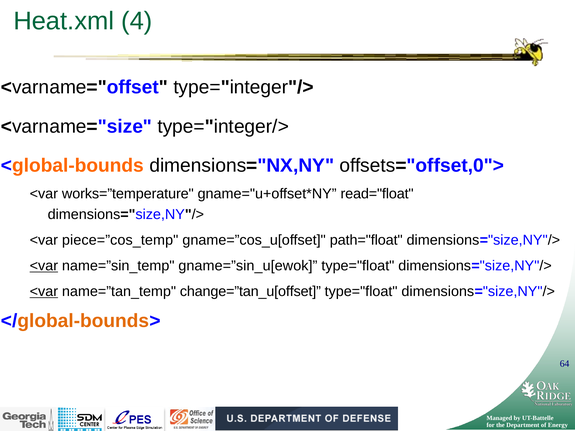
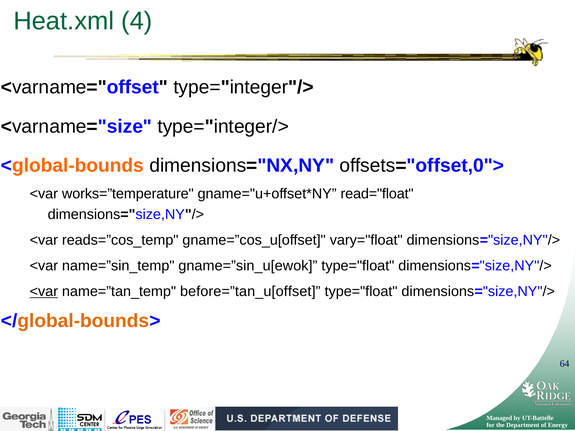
piece=”cos_temp: piece=”cos_temp -> reads=”cos_temp
path="float: path="float -> vary="float
<var at (44, 266) underline: present -> none
change=”tan_u[offset: change=”tan_u[offset -> before=”tan_u[offset
